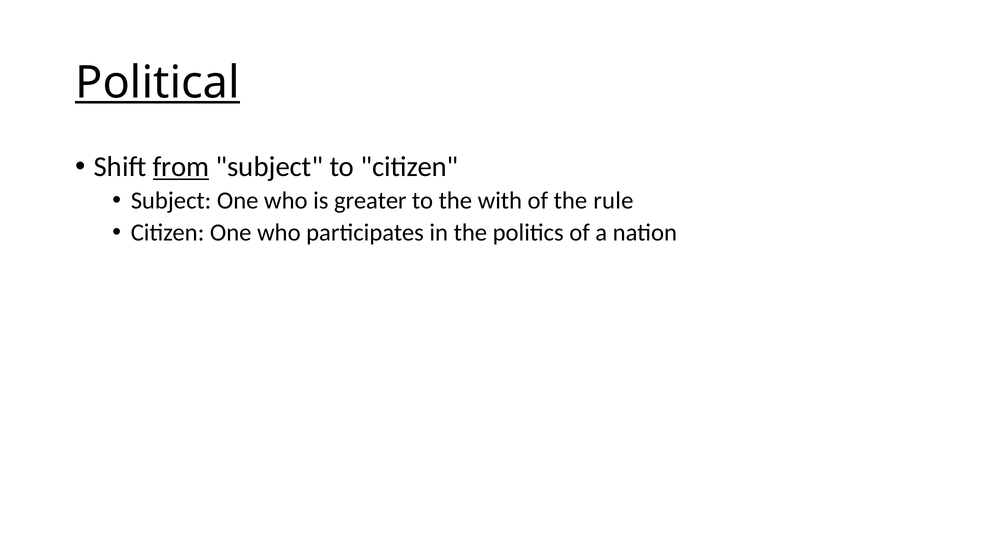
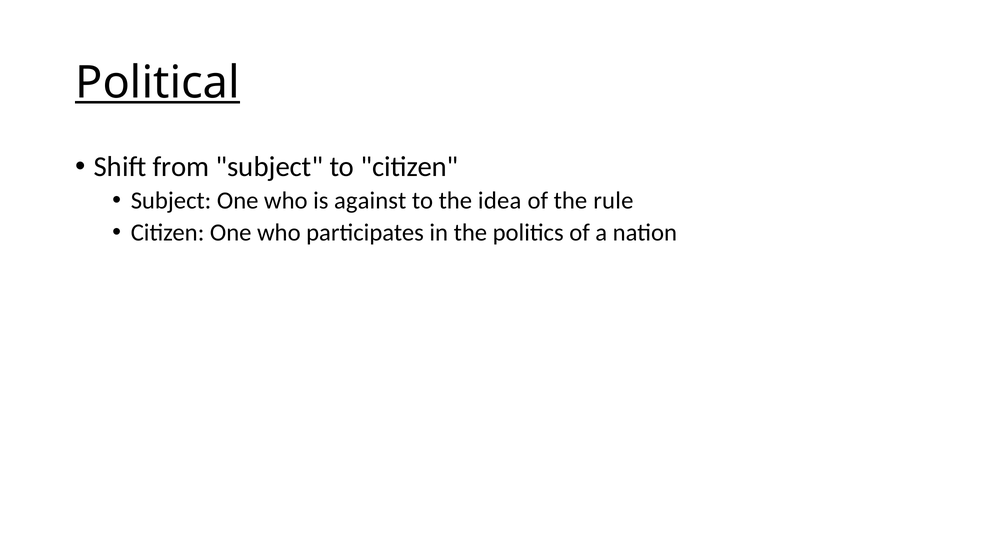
from underline: present -> none
greater: greater -> against
with: with -> idea
